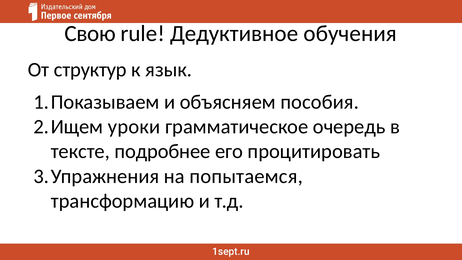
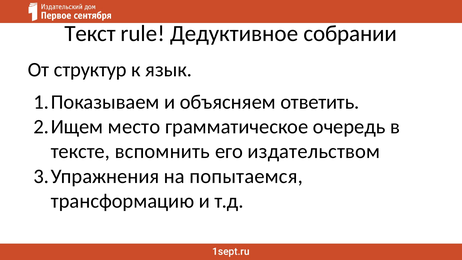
Свою: Свою -> Текст
обучения: обучения -> собрании
пособия: пособия -> ответить
уроки: уроки -> место
подробнее: подробнее -> вспомнить
процитировать: процитировать -> издательством
